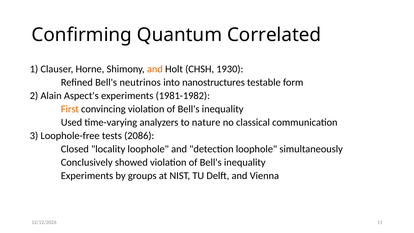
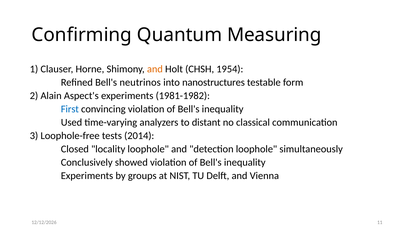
Correlated: Correlated -> Measuring
1930: 1930 -> 1954
First colour: orange -> blue
nature: nature -> distant
2086: 2086 -> 2014
